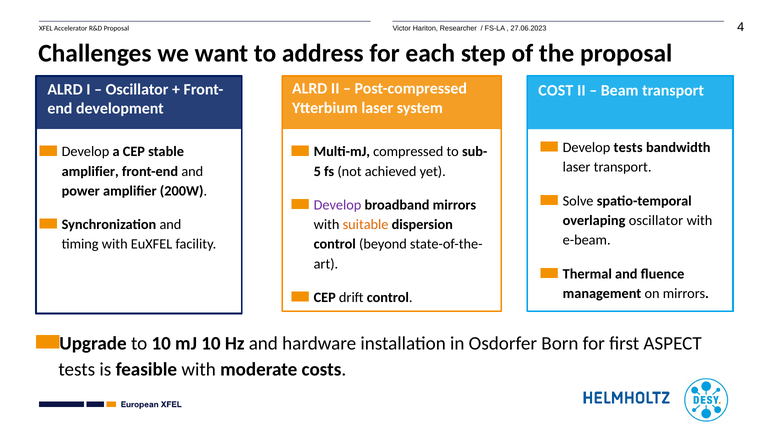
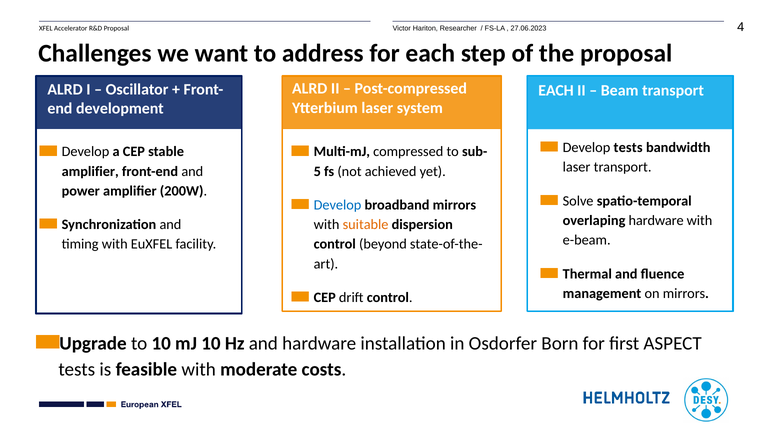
COST at (556, 91): COST -> EACH
Develop at (337, 205) colour: purple -> blue
overlaping oscillator: oscillator -> hardware
